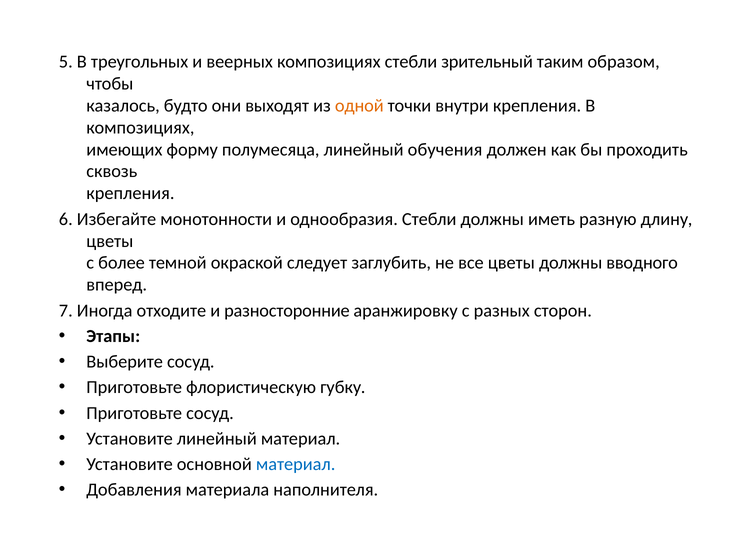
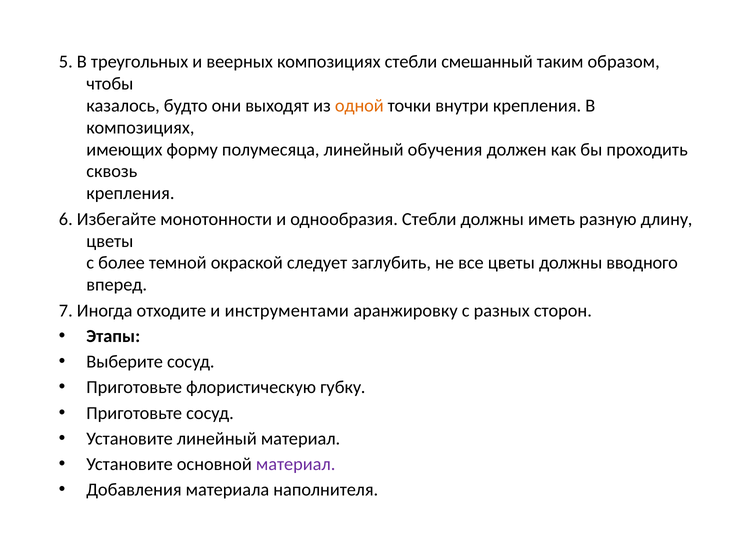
зрительный: зрительный -> смешанный
разносторонние: разносторонние -> инструментами
материал at (296, 465) colour: blue -> purple
